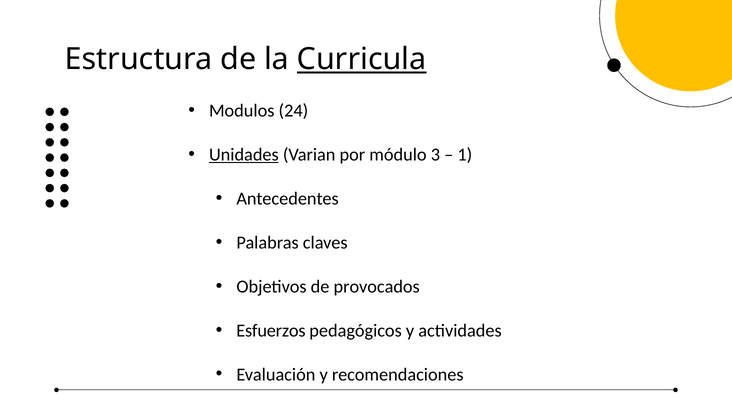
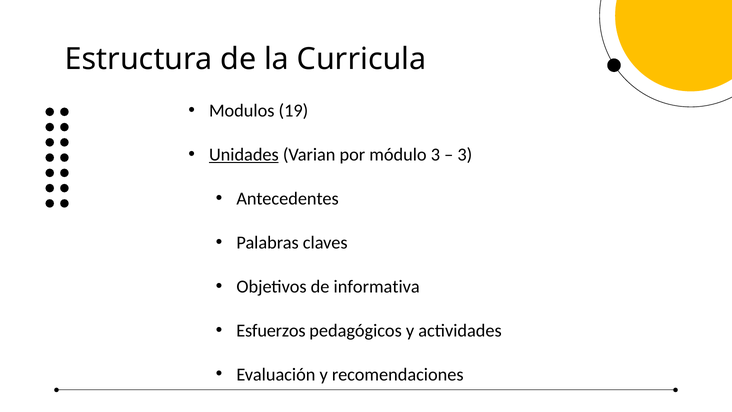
Curricula underline: present -> none
24: 24 -> 19
1 at (465, 155): 1 -> 3
provocados: provocados -> informativa
